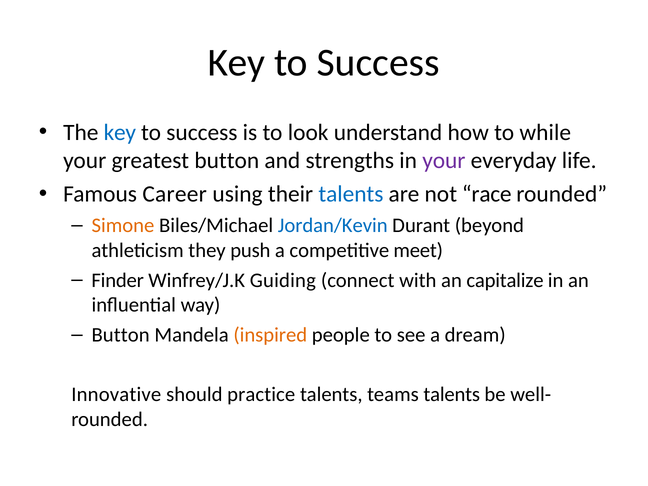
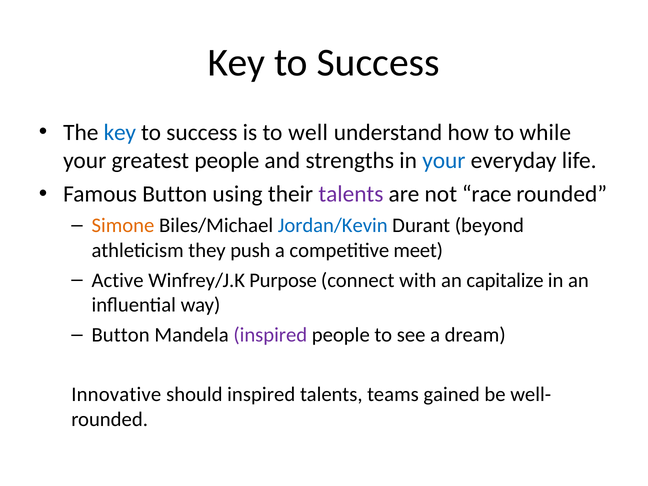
look: look -> well
greatest button: button -> people
your at (444, 160) colour: purple -> blue
Famous Career: Career -> Button
talents at (351, 194) colour: blue -> purple
Finder: Finder -> Active
Guiding: Guiding -> Purpose
inspired at (270, 335) colour: orange -> purple
should practice: practice -> inspired
teams talents: talents -> gained
